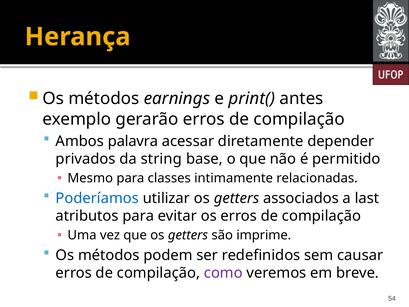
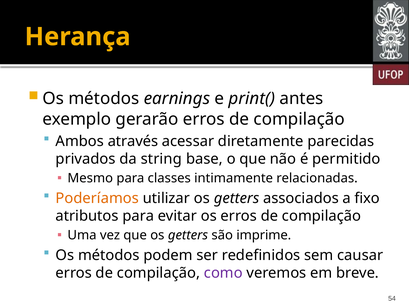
palavra: palavra -> através
depender: depender -> parecidas
Poderíamos colour: blue -> orange
last: last -> fixo
